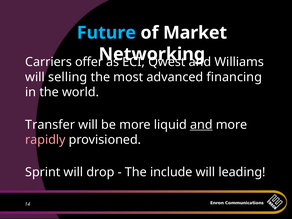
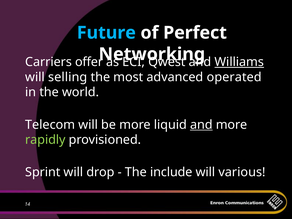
Market: Market -> Perfect
Williams underline: none -> present
financing: financing -> operated
Transfer: Transfer -> Telecom
rapidly colour: pink -> light green
leading: leading -> various
